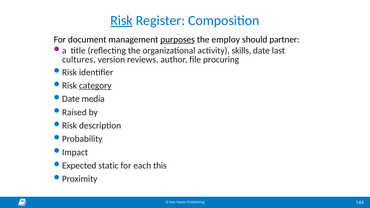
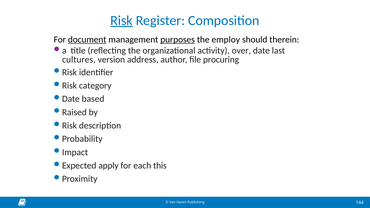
document underline: none -> present
partner: partner -> therein
skills: skills -> over
reviews: reviews -> address
category underline: present -> none
media: media -> based
static: static -> apply
